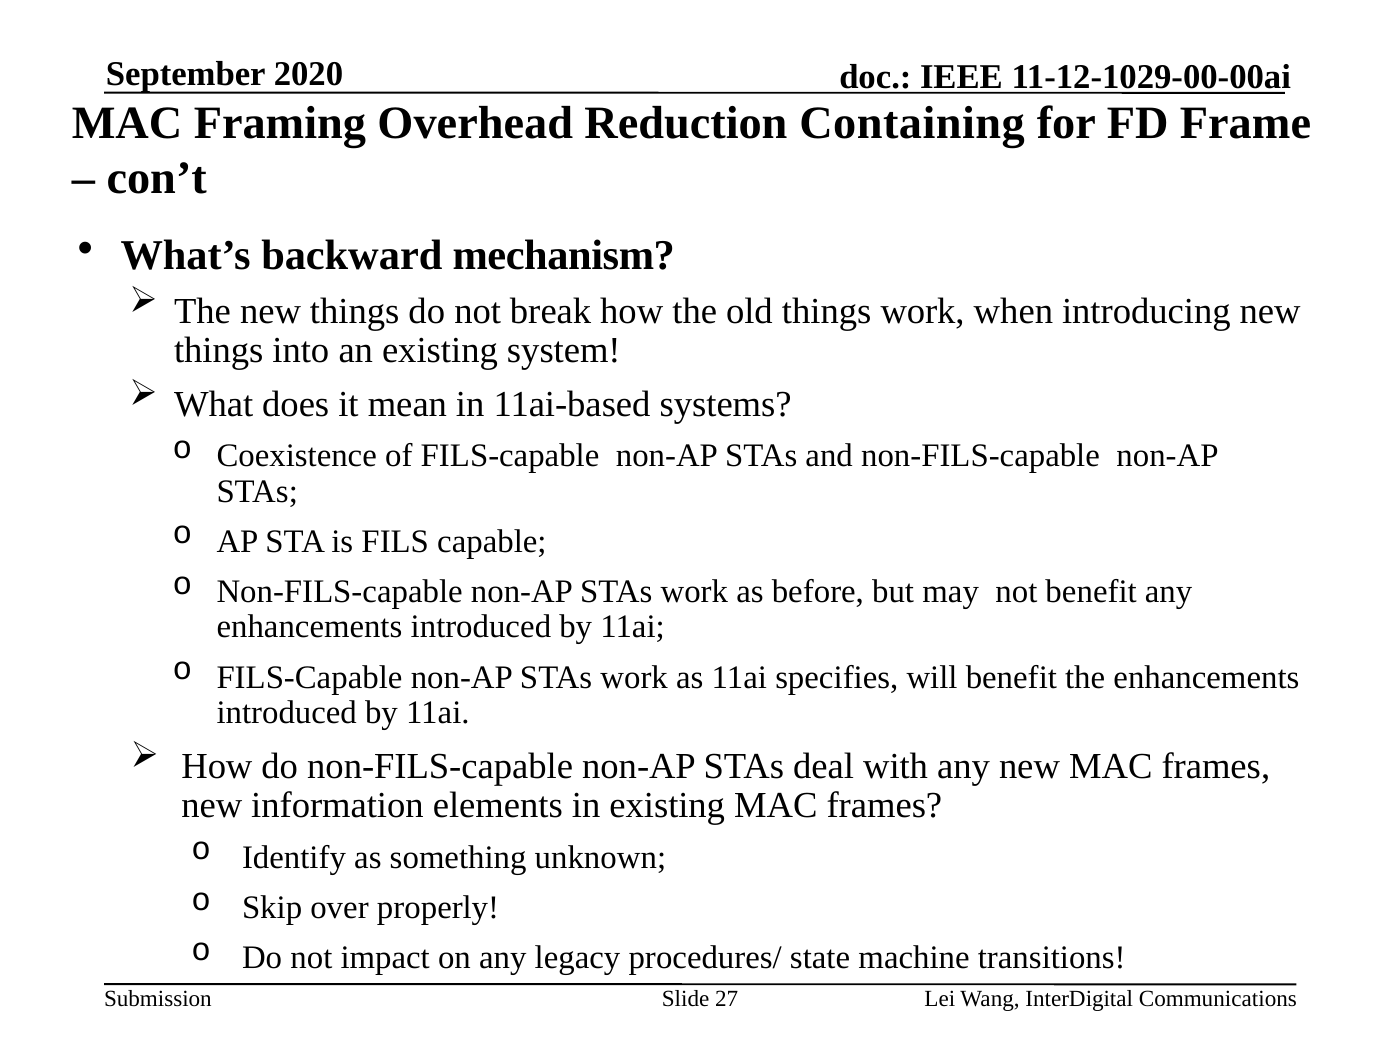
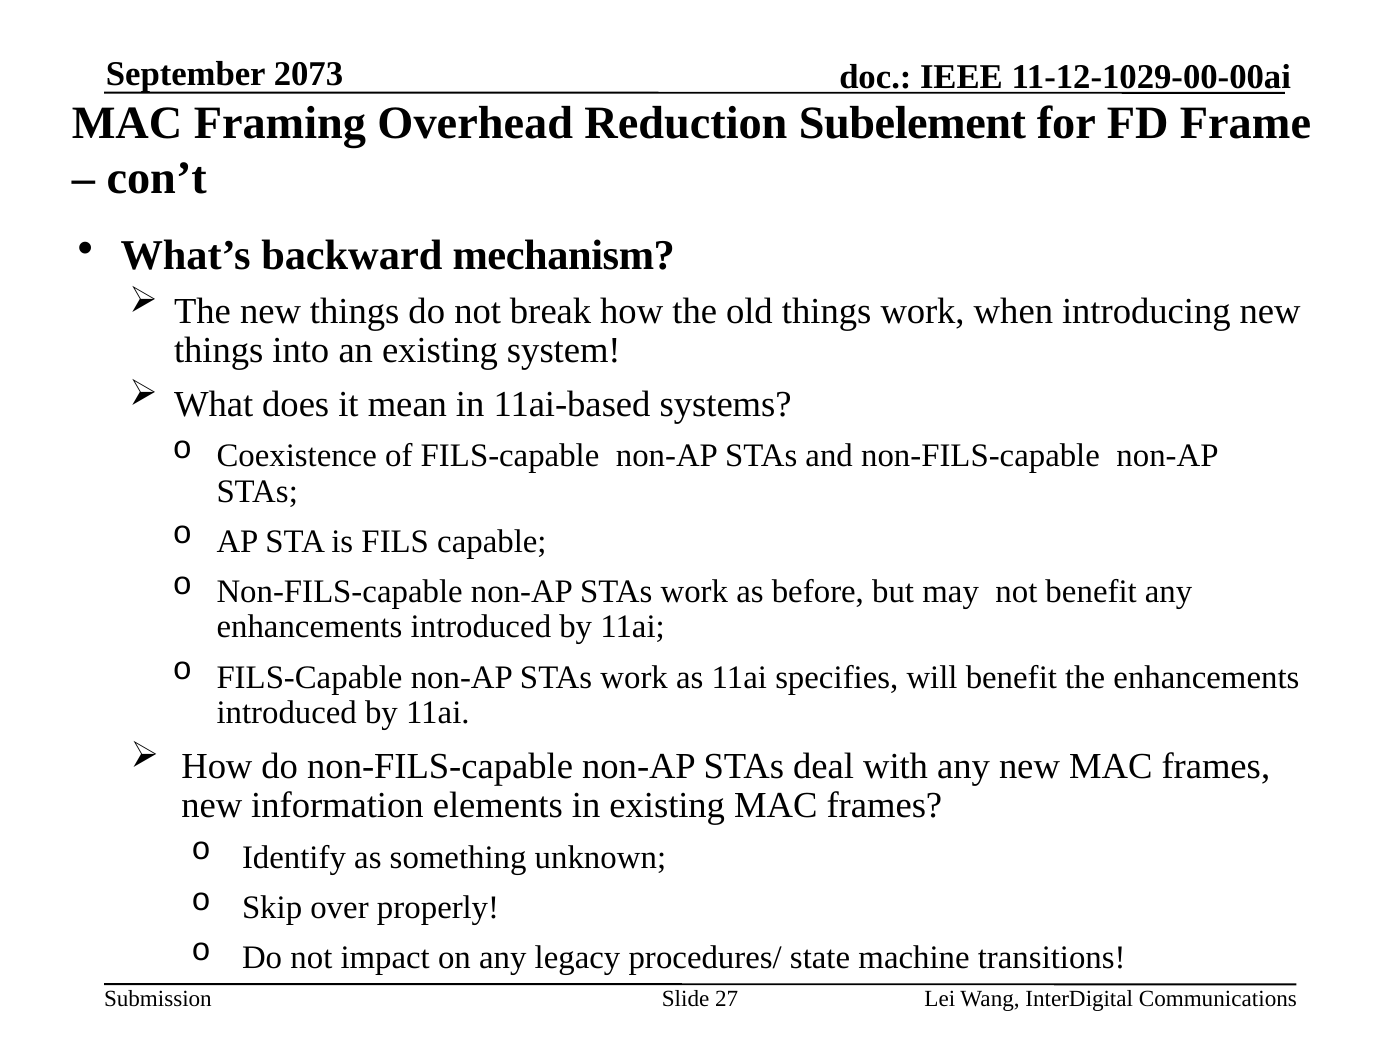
2020: 2020 -> 2073
Containing: Containing -> Subelement
